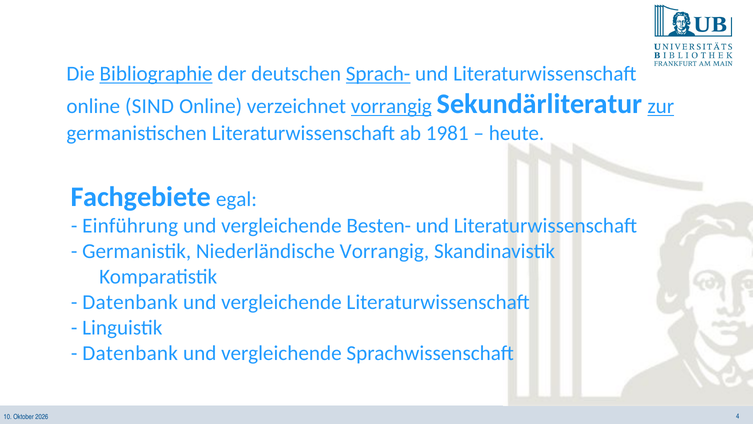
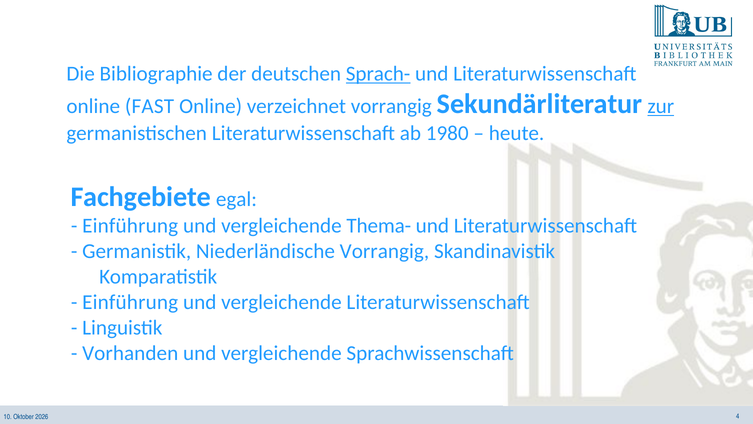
Bibliographie underline: present -> none
SIND: SIND -> FAST
vorrangig at (391, 106) underline: present -> none
1981: 1981 -> 1980
Besten-: Besten- -> Thema-
Datenbank at (130, 302): Datenbank -> Einführung
Datenbank at (130, 353): Datenbank -> Vorhanden
